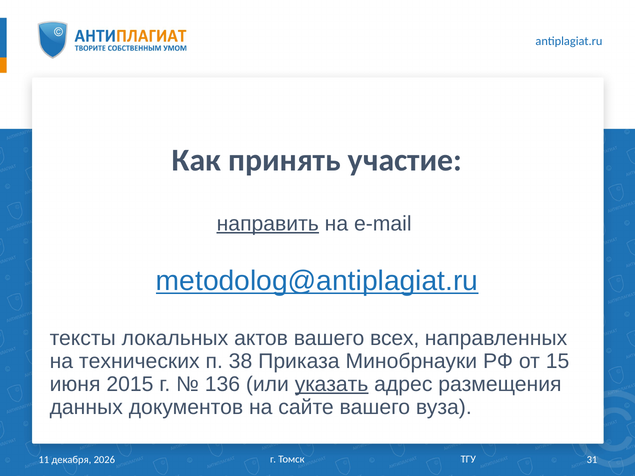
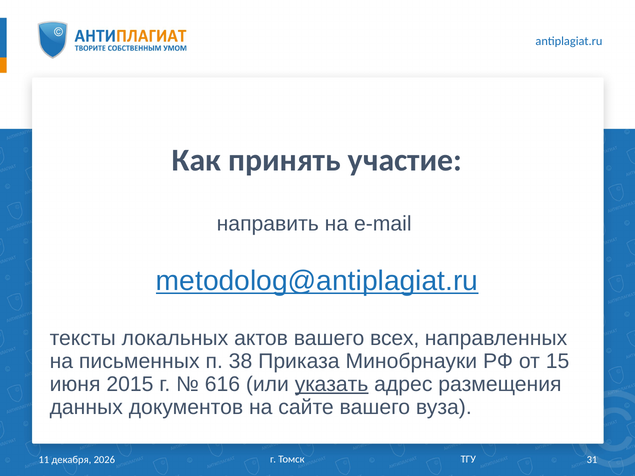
направить underline: present -> none
технических: технических -> письменных
136: 136 -> 616
